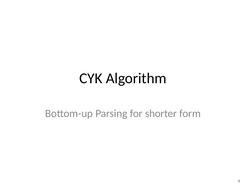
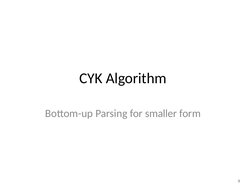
shorter: shorter -> smaller
